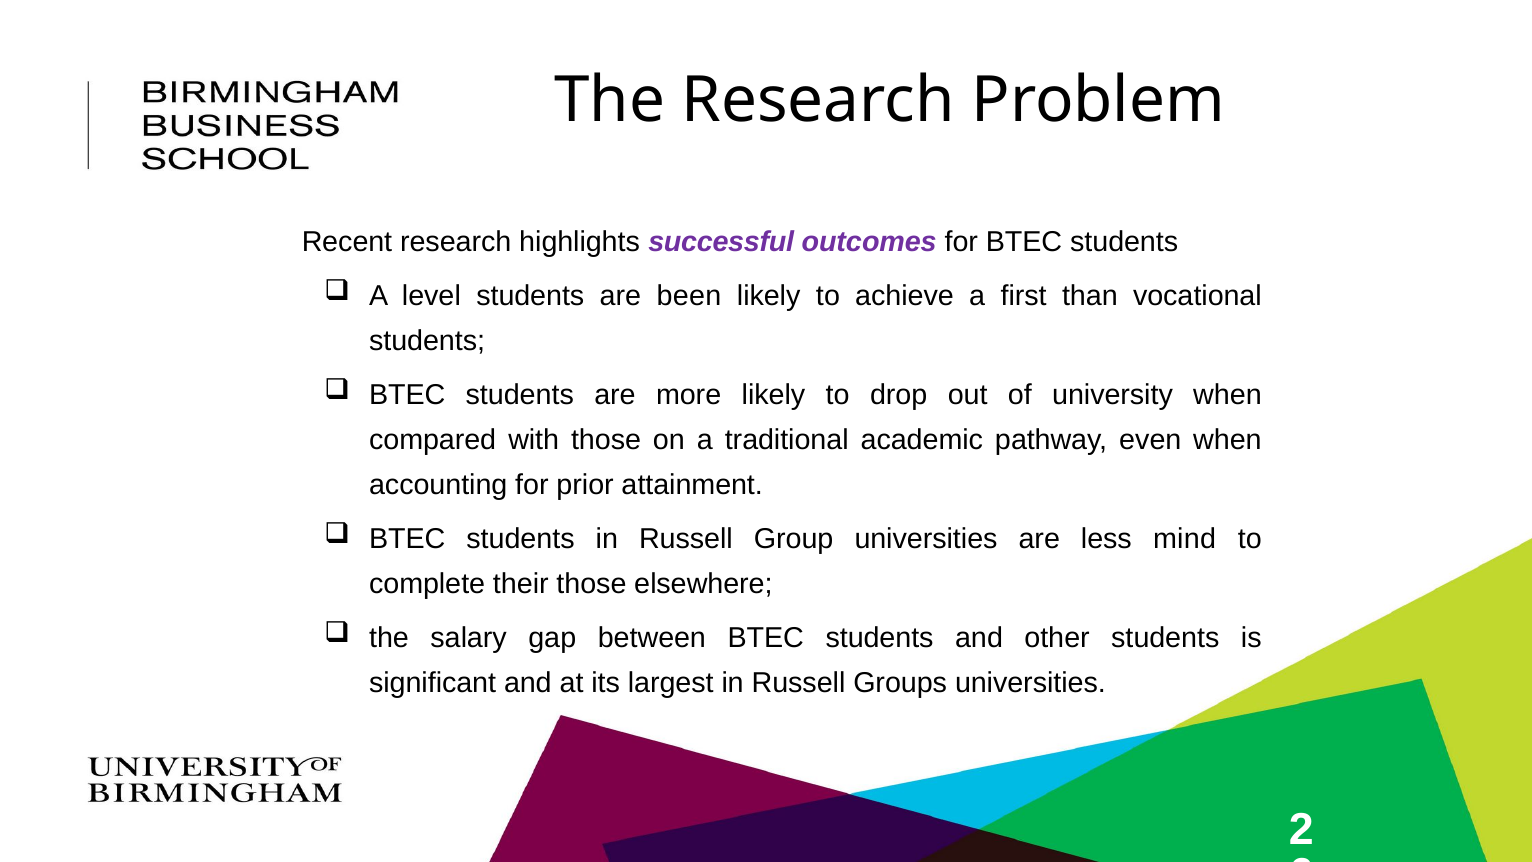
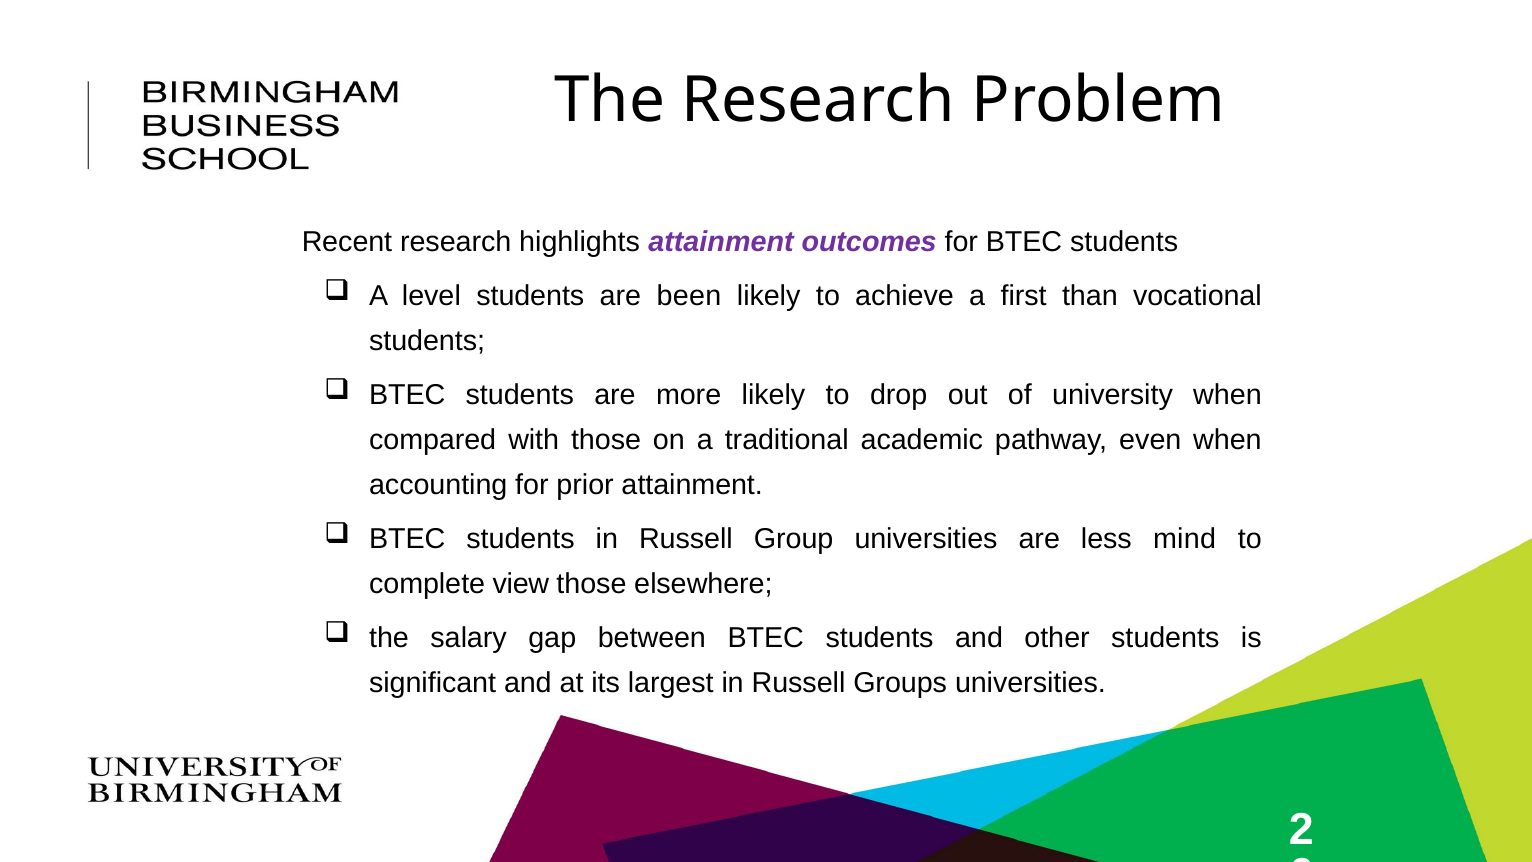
highlights successful: successful -> attainment
their: their -> view
